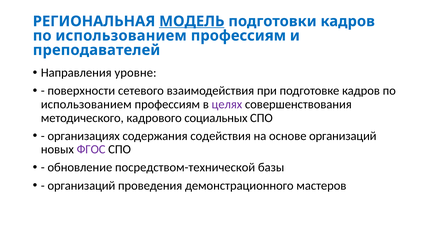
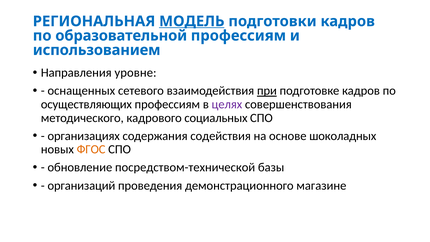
использованием at (121, 36): использованием -> образовательной
преподавателей: преподавателей -> использованием
поверхности: поверхности -> оснащенных
при underline: none -> present
использованием at (86, 104): использованием -> осуществляющих
основе организаций: организаций -> шоколадных
ФГОС colour: purple -> orange
мастеров: мастеров -> магазине
